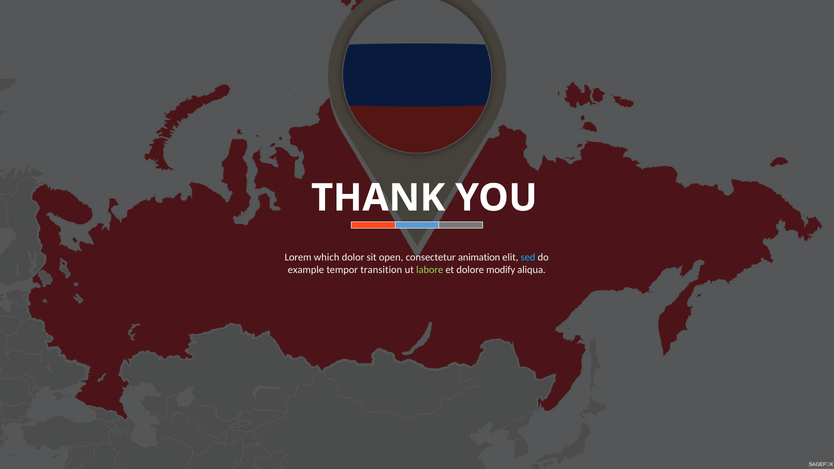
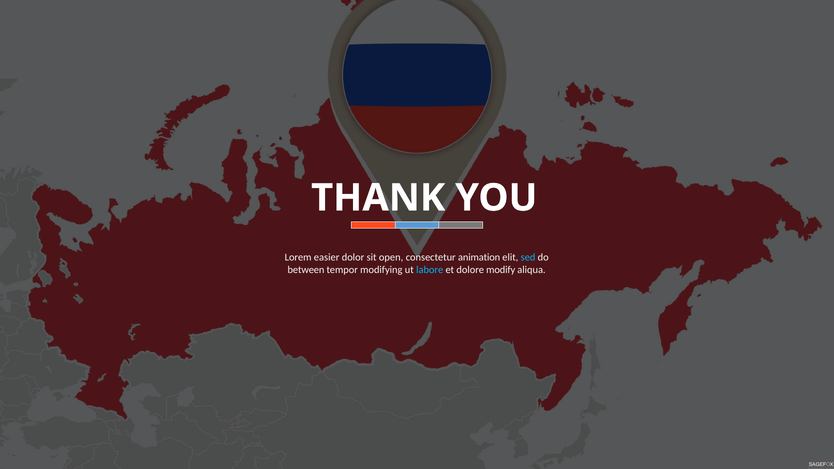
which: which -> easier
example: example -> between
transition: transition -> modifying
labore colour: light green -> light blue
